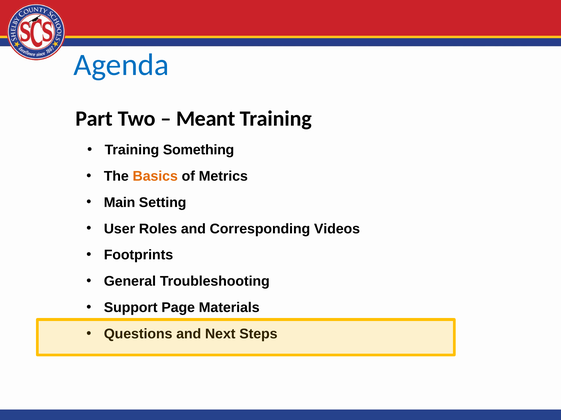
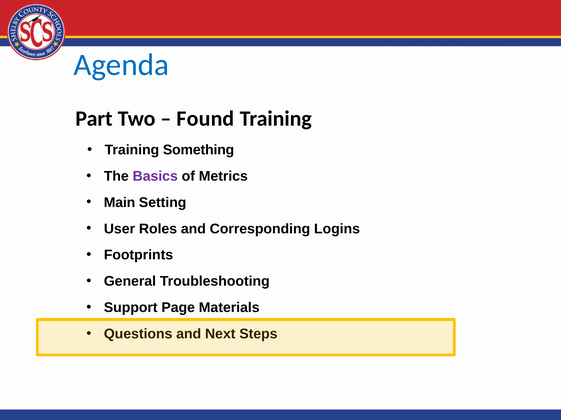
Meant: Meant -> Found
Basics colour: orange -> purple
Videos: Videos -> Logins
